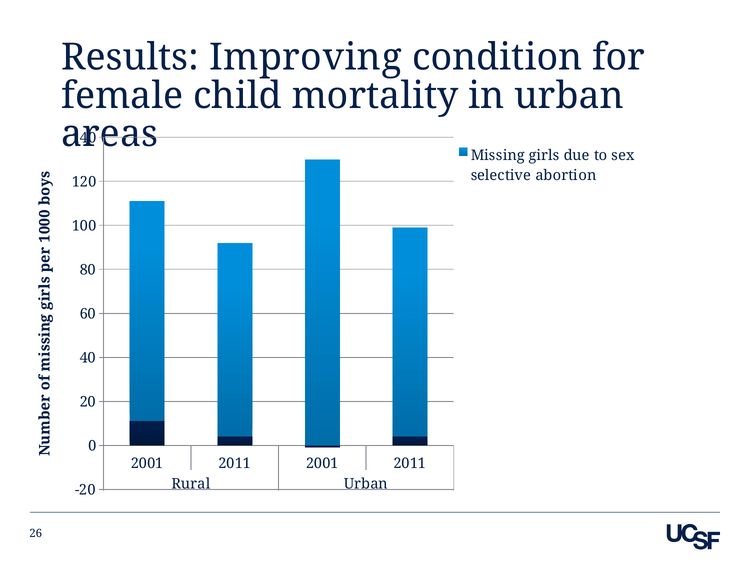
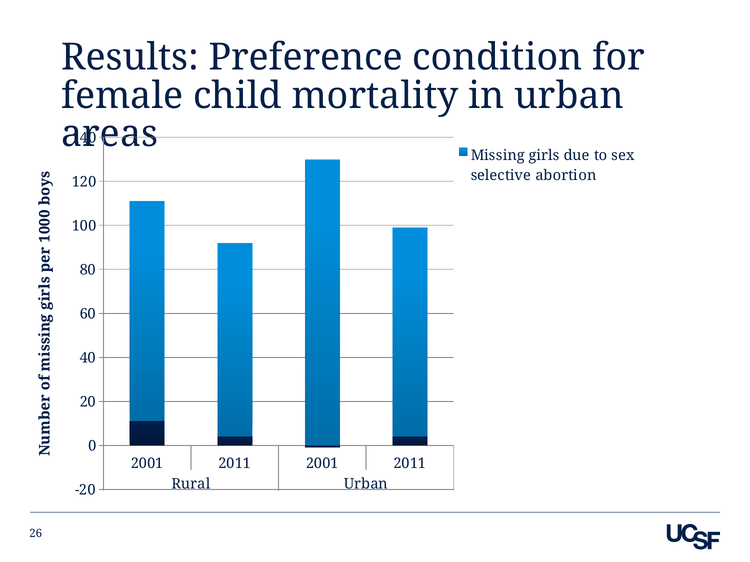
Improving: Improving -> Preference
